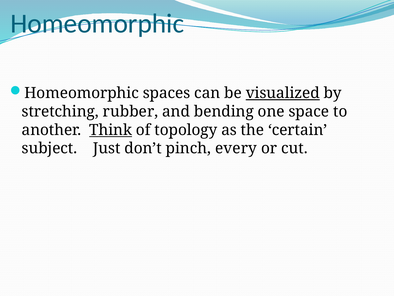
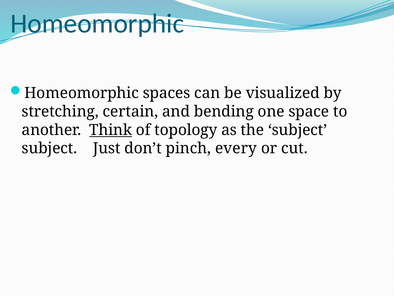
visualized underline: present -> none
rubber: rubber -> certain
the certain: certain -> subject
